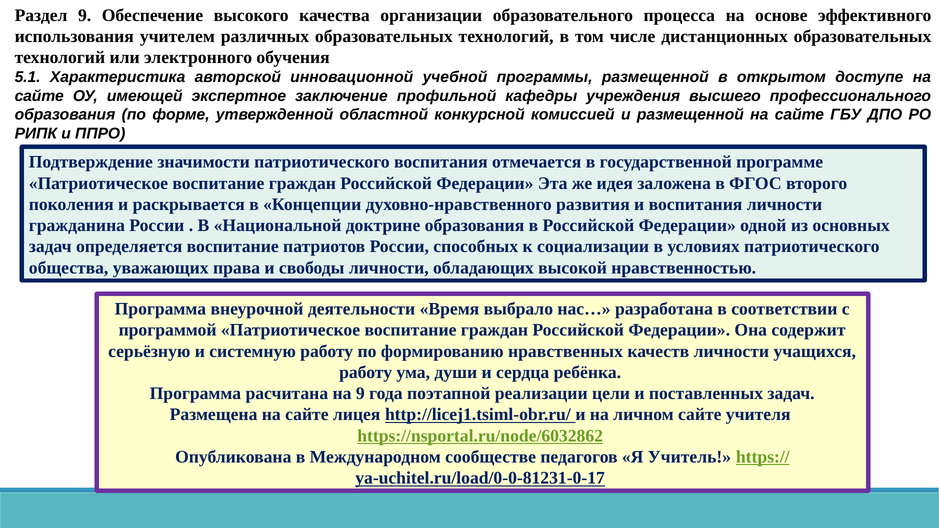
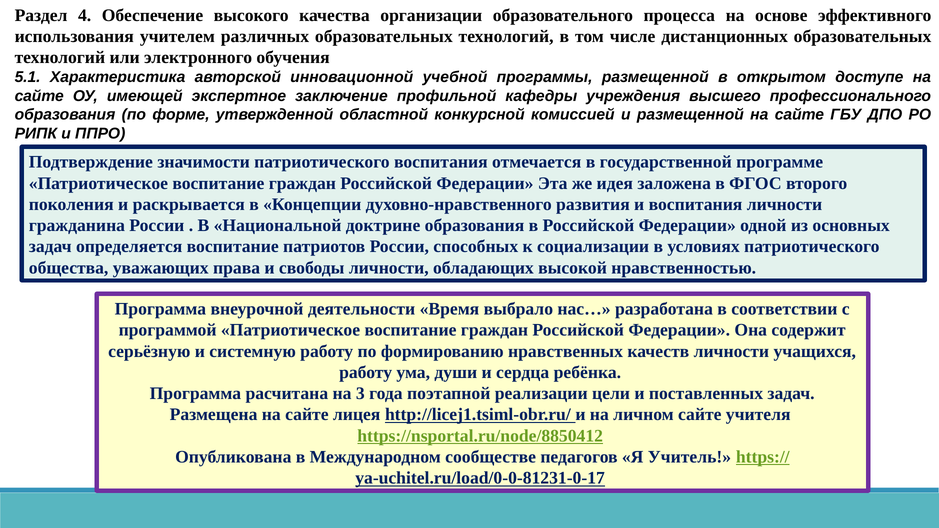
Раздел 9: 9 -> 4
на 9: 9 -> 3
https://nsportal.ru/node/6032862: https://nsportal.ru/node/6032862 -> https://nsportal.ru/node/8850412
